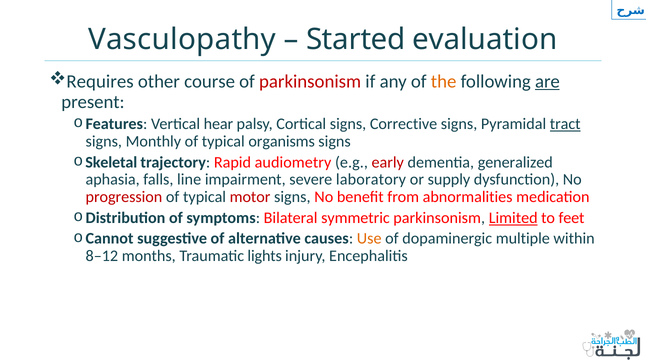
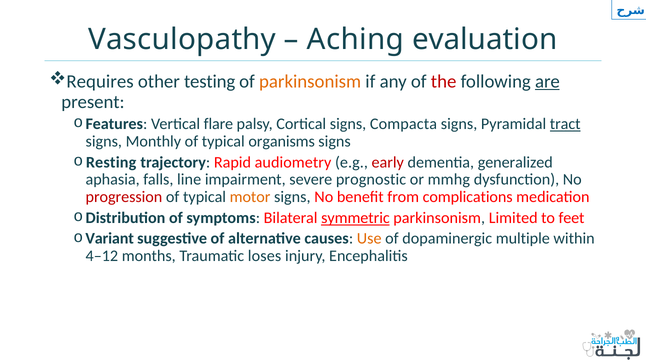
Started: Started -> Aching
course: course -> testing
parkinsonism at (310, 82) colour: red -> orange
the colour: orange -> red
hear: hear -> flare
Corrective: Corrective -> Compacta
Skeletal: Skeletal -> Resting
laboratory: laboratory -> prognostic
supply: supply -> mmhg
motor colour: red -> orange
abnormalities: abnormalities -> complications
symmetric underline: none -> present
Limited underline: present -> none
Cannot: Cannot -> Variant
8–12: 8–12 -> 4–12
lights: lights -> loses
